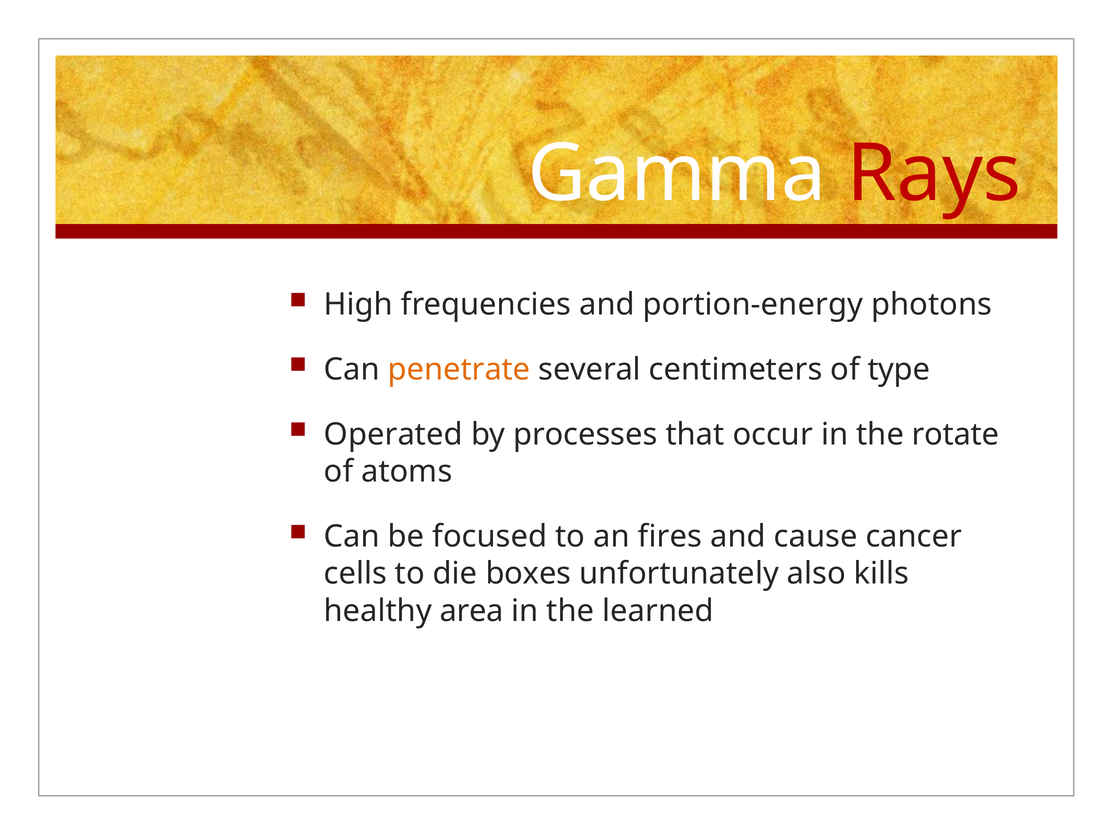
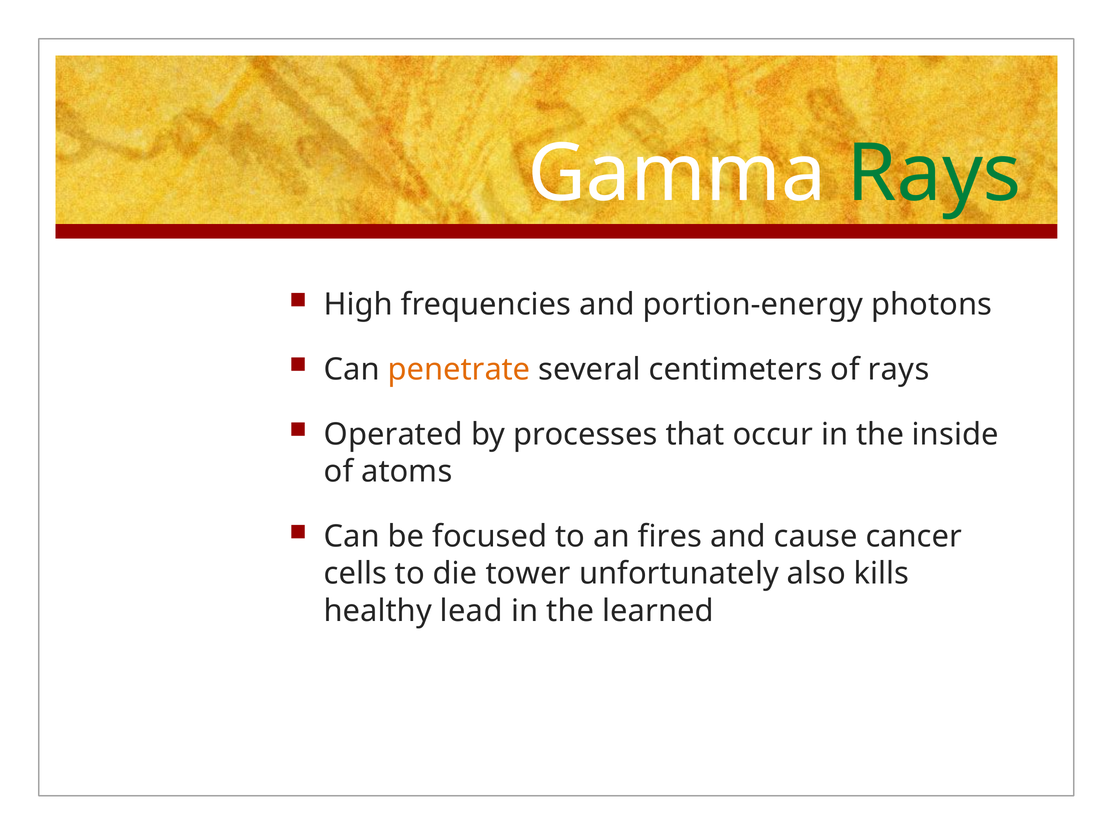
Rays at (934, 174) colour: red -> green
of type: type -> rays
rotate: rotate -> inside
boxes: boxes -> tower
area: area -> lead
